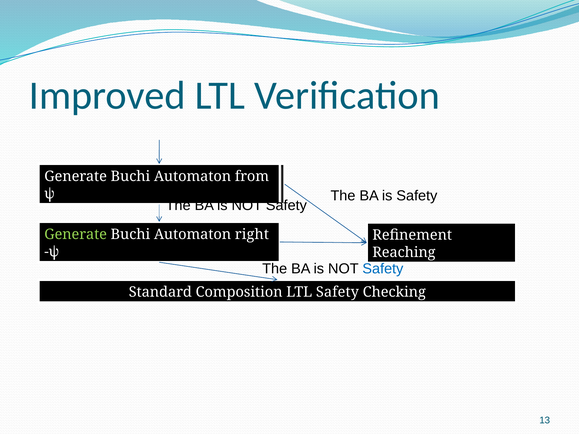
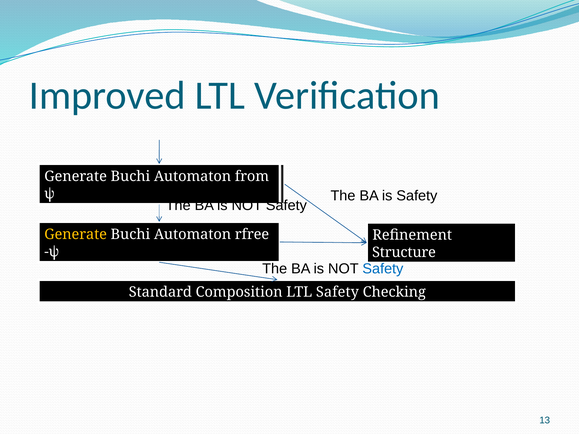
Generate at (76, 234) colour: light green -> yellow
right: right -> rfree
Reaching: Reaching -> Structure
